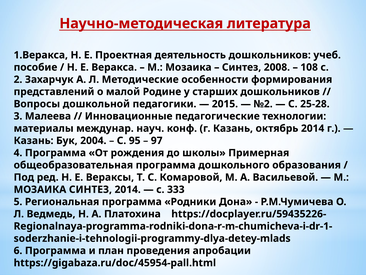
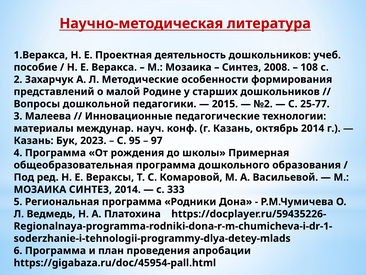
25-28: 25-28 -> 25-77
2004: 2004 -> 2023
